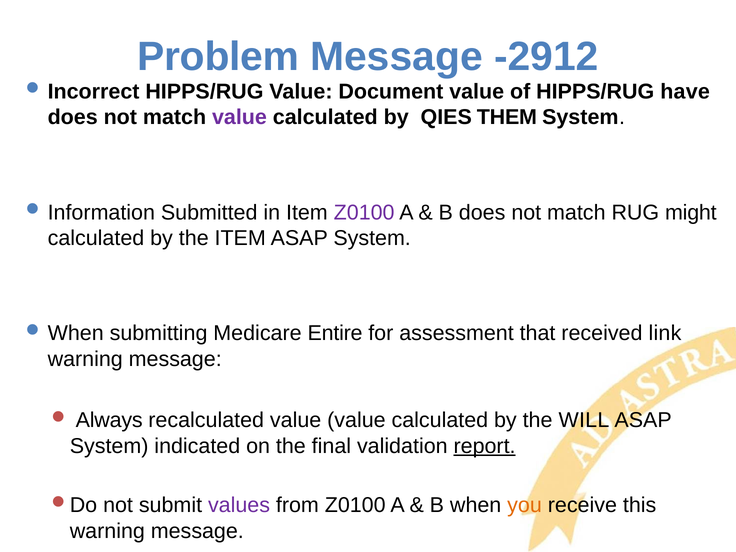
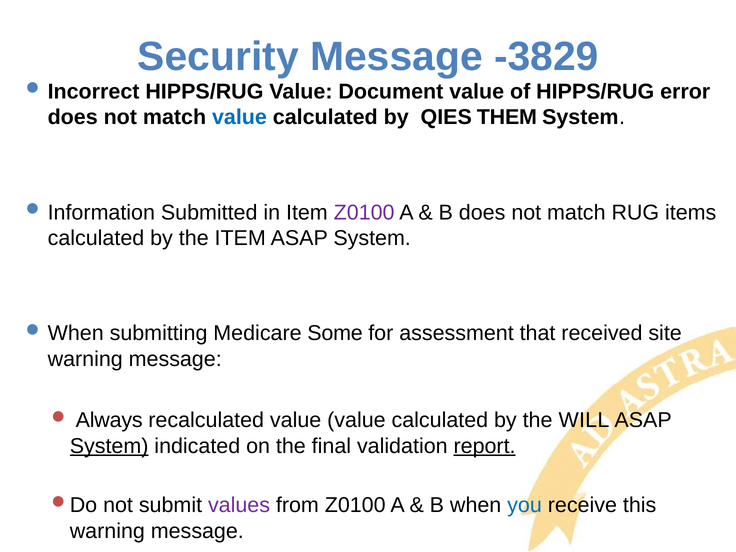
Problem: Problem -> Security
-2912: -2912 -> -3829
have: have -> error
value at (239, 117) colour: purple -> blue
might: might -> items
Entire: Entire -> Some
link: link -> site
System at (109, 446) underline: none -> present
you colour: orange -> blue
